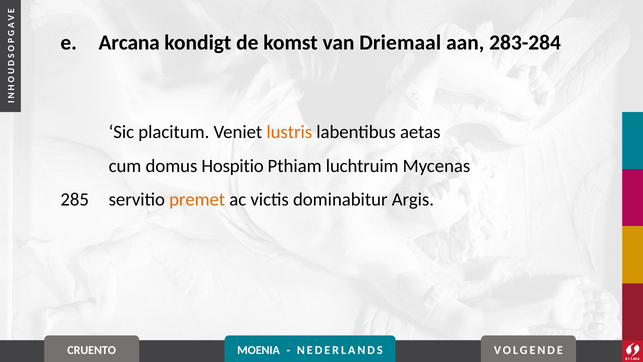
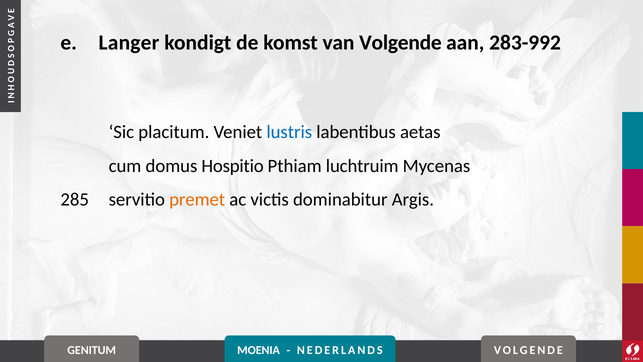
Arcana: Arcana -> Langer
van Driemaal: Driemaal -> Volgende
283-284: 283-284 -> 283-992
lustris colour: orange -> blue
CRUENTO: CRUENTO -> GENITUM
